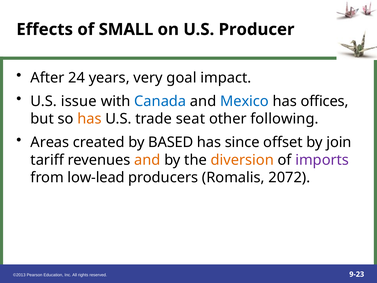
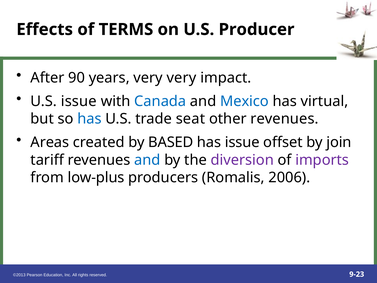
SMALL: SMALL -> TERMS
24: 24 -> 90
very goal: goal -> very
offices: offices -> virtual
has at (89, 119) colour: orange -> blue
other following: following -> revenues
has since: since -> issue
and at (147, 160) colour: orange -> blue
diversion colour: orange -> purple
low-lead: low-lead -> low-plus
2072: 2072 -> 2006
